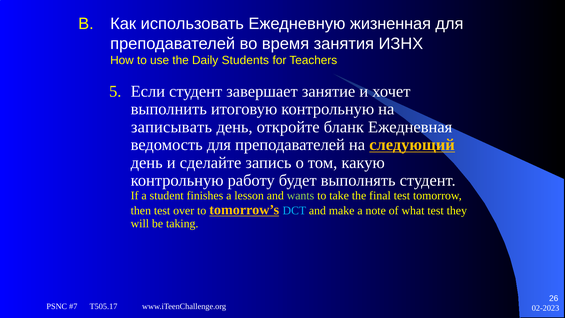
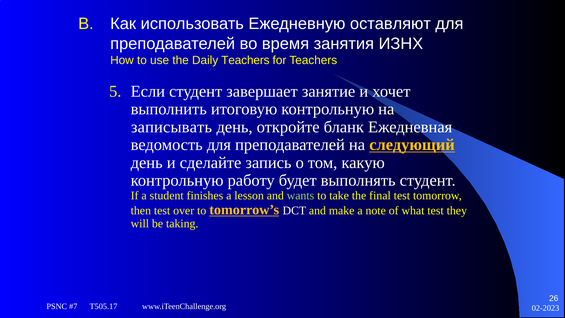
жизненная: жизненная -> оставляют
Daily Students: Students -> Teachers
DCT colour: light blue -> white
